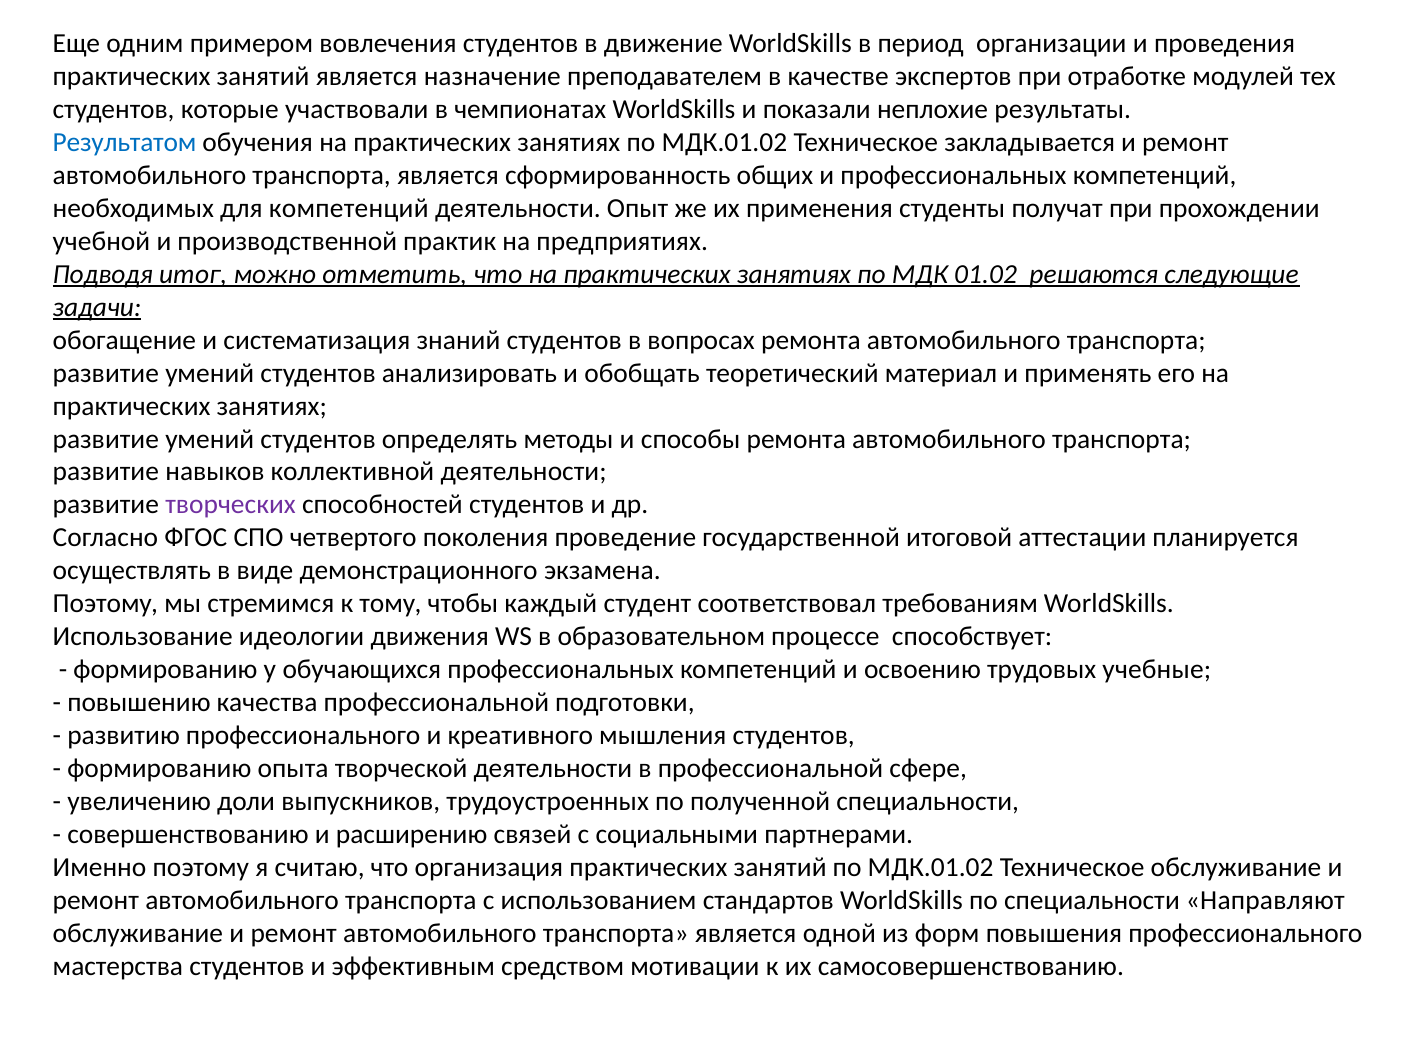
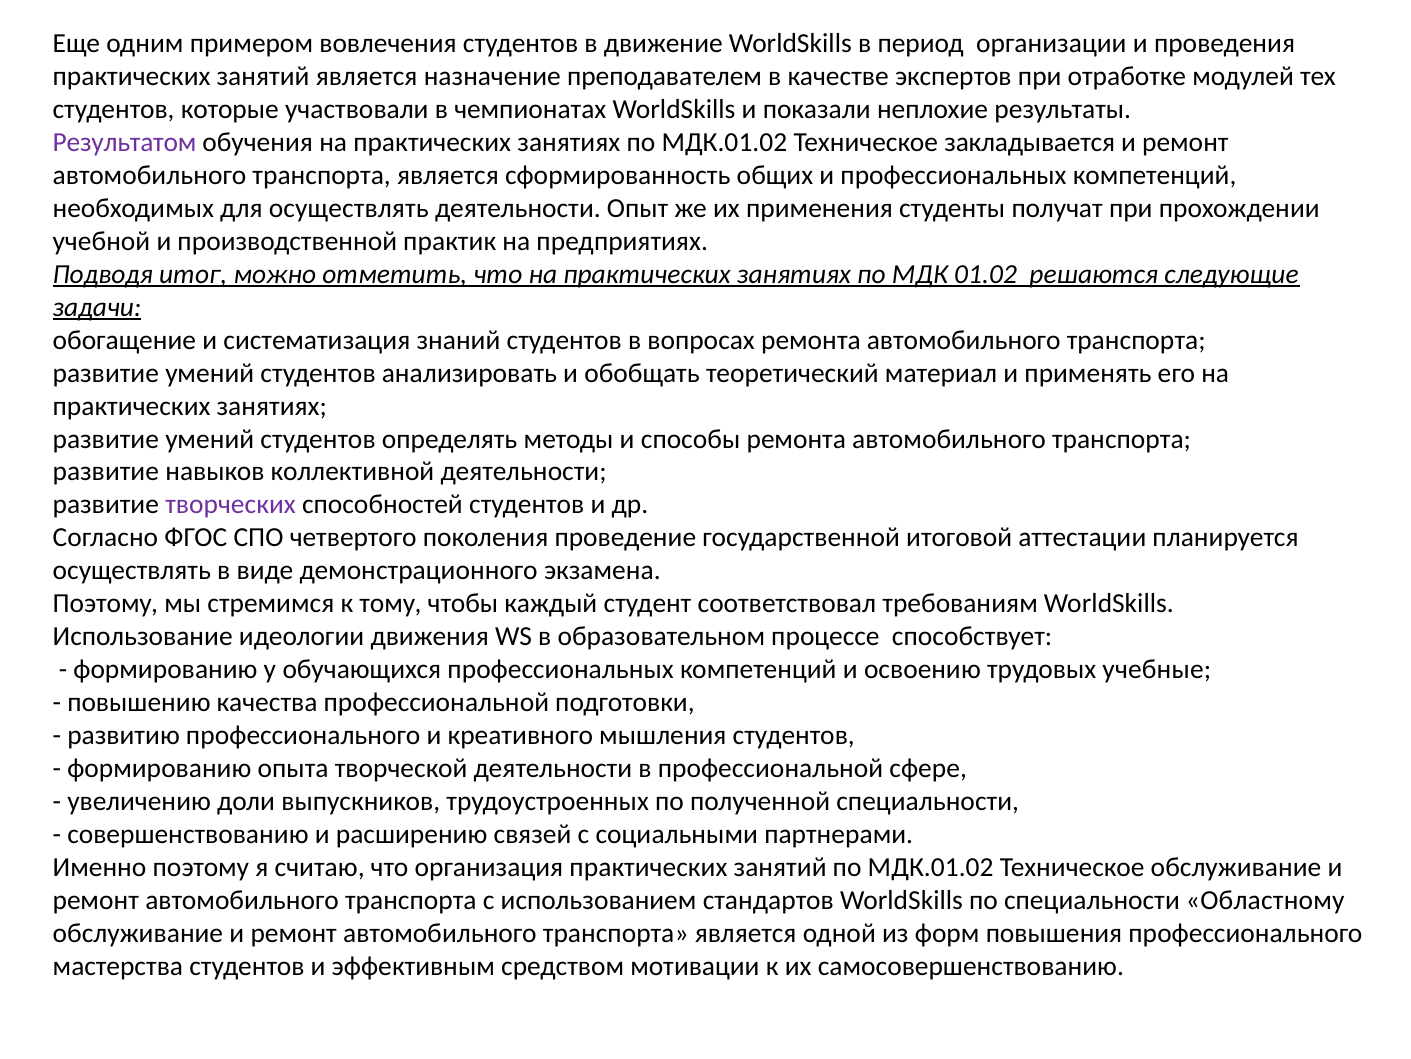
Результатом colour: blue -> purple
для компетенций: компетенций -> осуществлять
Направляют: Направляют -> Областному
